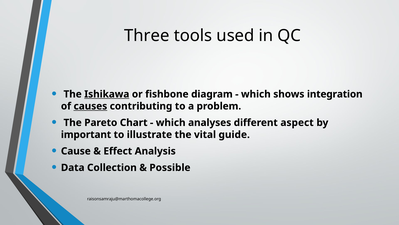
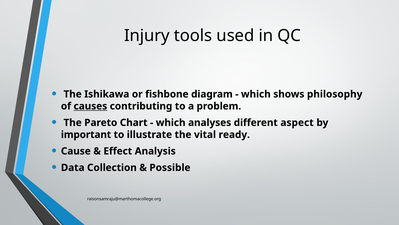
Three: Three -> Injury
Ishikawa underline: present -> none
integration: integration -> philosophy
guide: guide -> ready
